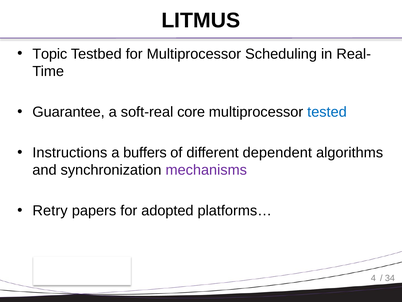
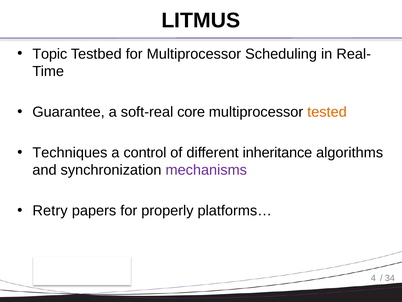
tested colour: blue -> orange
Instructions: Instructions -> Techniques
buffers: buffers -> control
dependent: dependent -> inheritance
adopted: adopted -> properly
